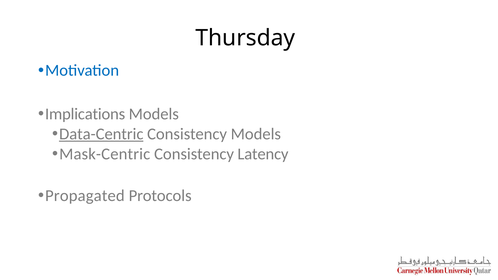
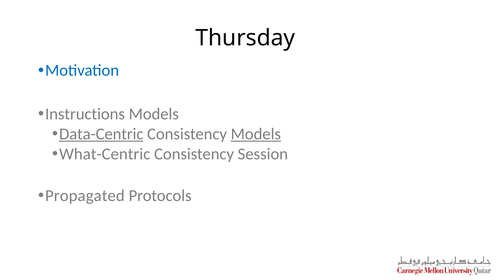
Implications: Implications -> Instructions
Models at (256, 134) underline: none -> present
Mask-Centric: Mask-Centric -> What-Centric
Latency: Latency -> Session
